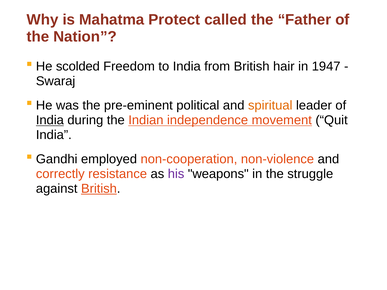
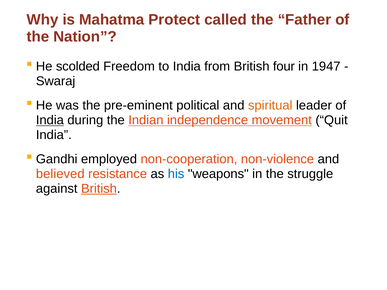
hair: hair -> four
correctly: correctly -> believed
his colour: purple -> blue
